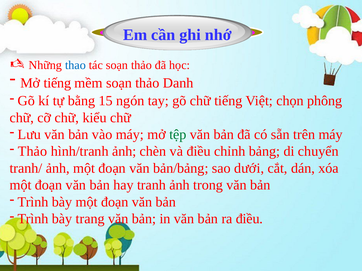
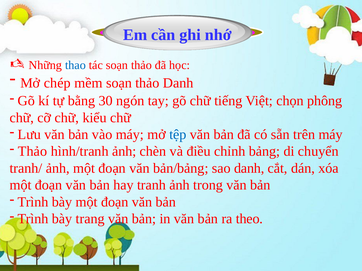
Mở tiếng: tiếng -> chép
15: 15 -> 30
tệp colour: green -> blue
sao dưới: dưới -> danh
ra điều: điều -> theo
